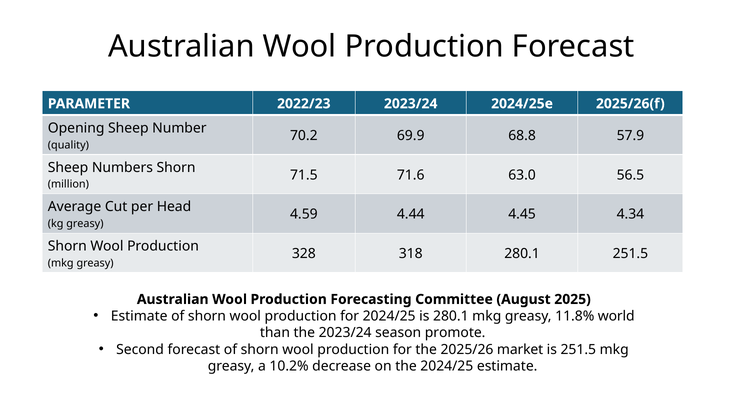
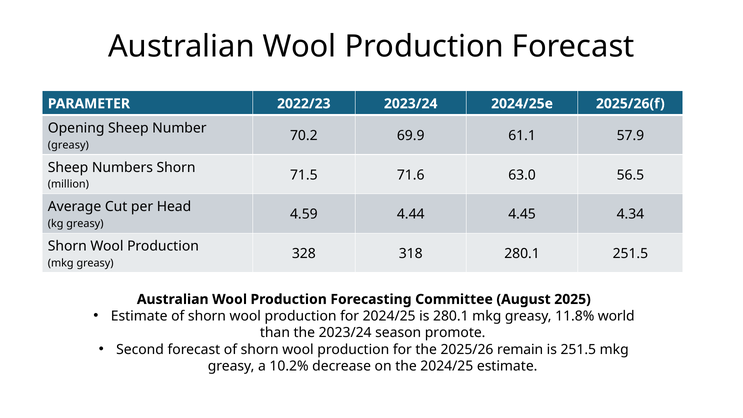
68.8: 68.8 -> 61.1
quality at (68, 145): quality -> greasy
market: market -> remain
